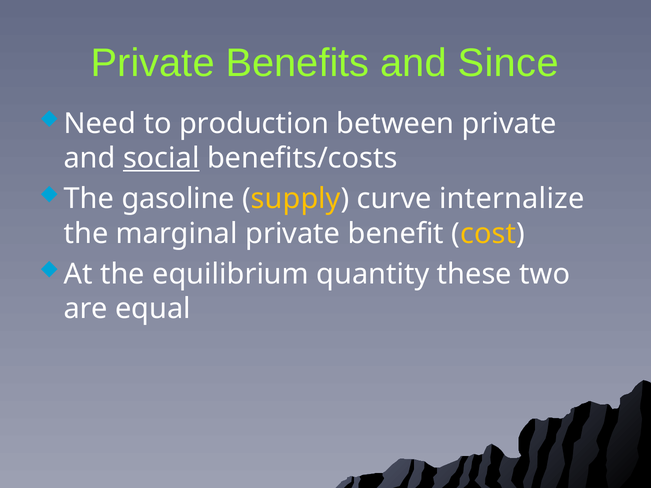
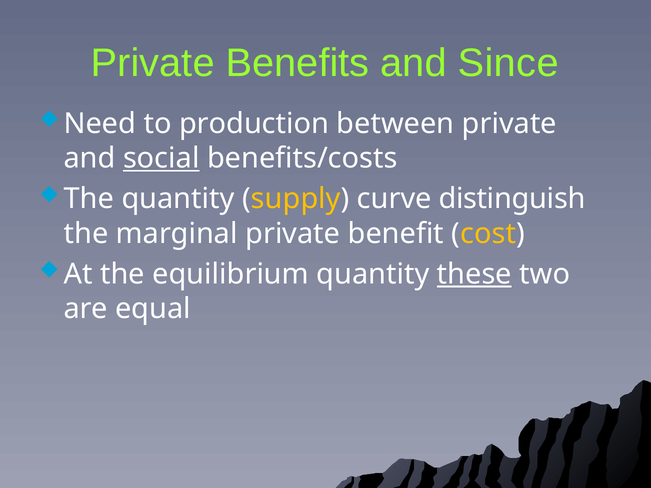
The gasoline: gasoline -> quantity
internalize: internalize -> distinguish
these underline: none -> present
